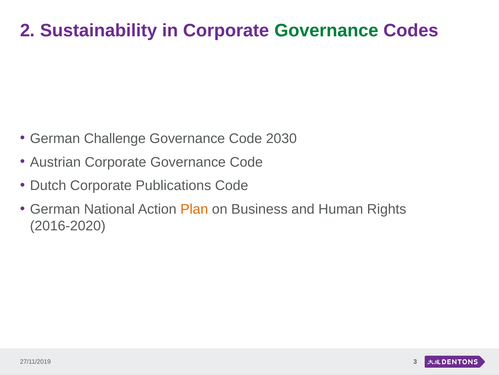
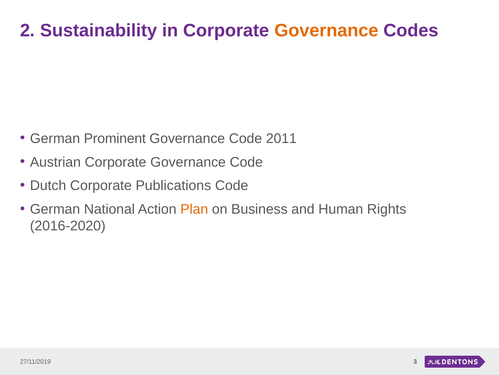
Governance at (326, 31) colour: green -> orange
Challenge: Challenge -> Prominent
2030: 2030 -> 2011
